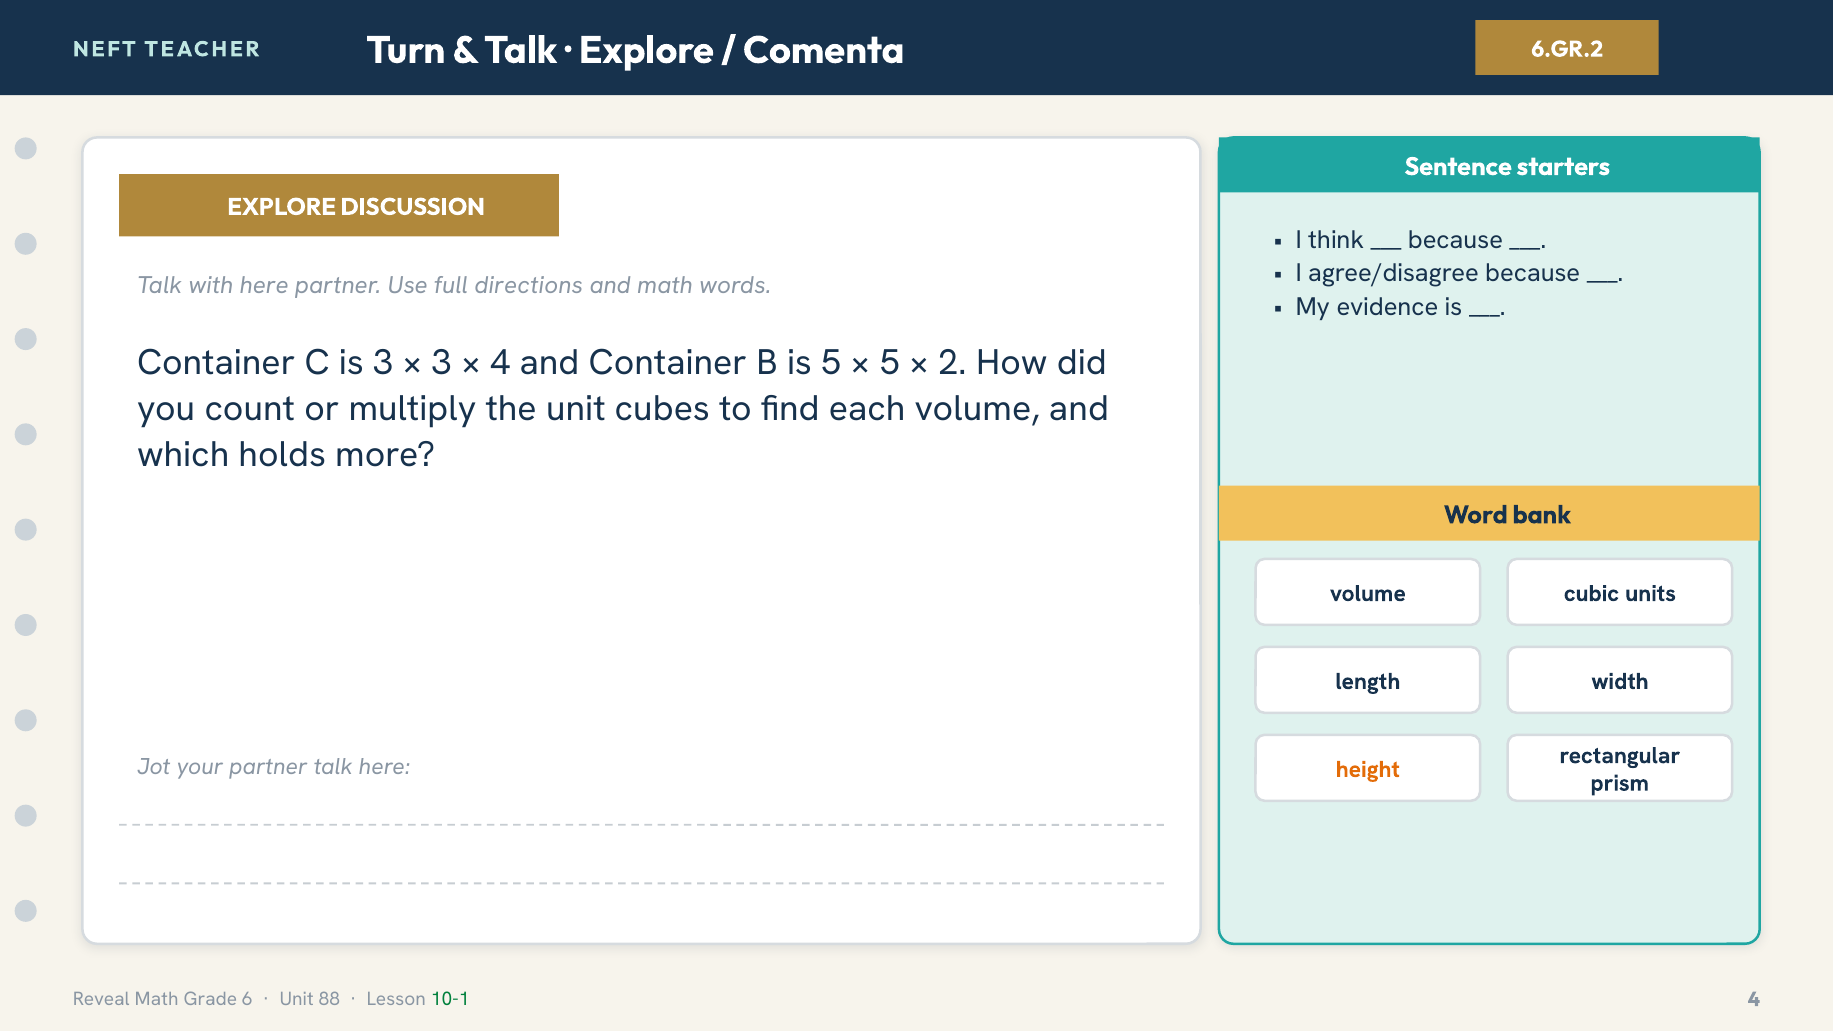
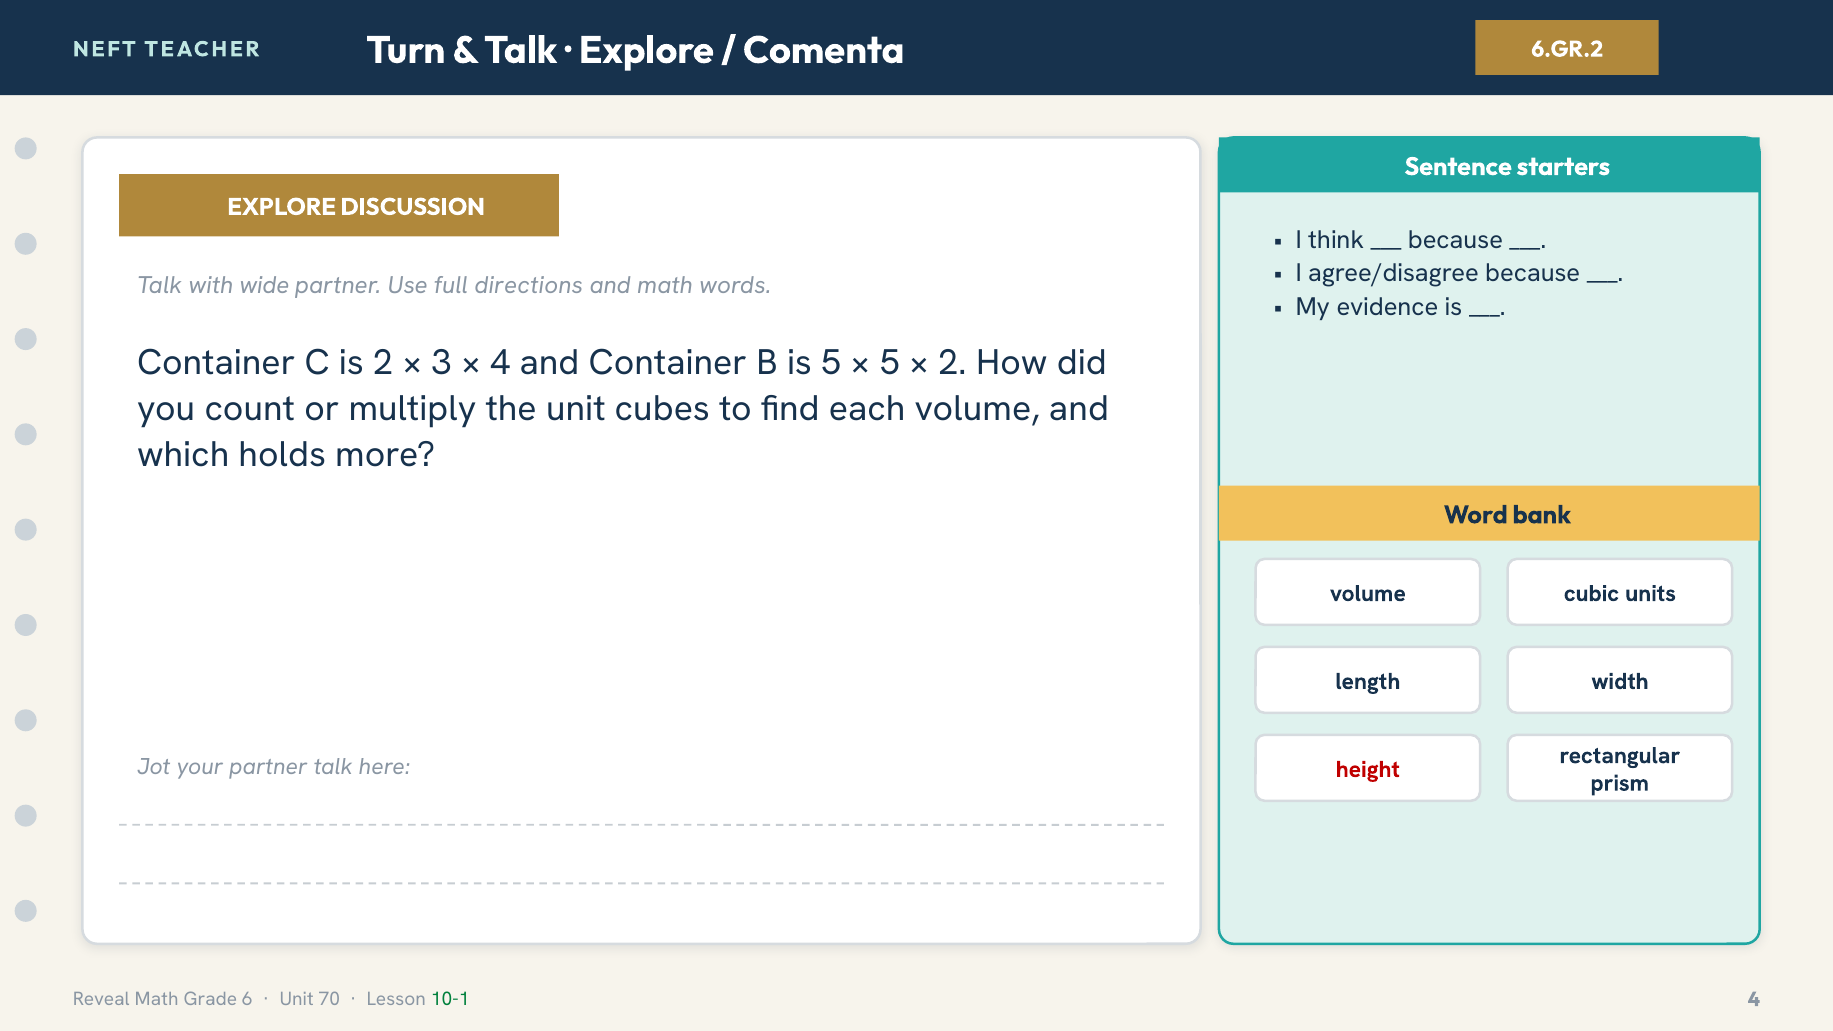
with here: here -> wide
is 3: 3 -> 2
height colour: orange -> red
88: 88 -> 70
